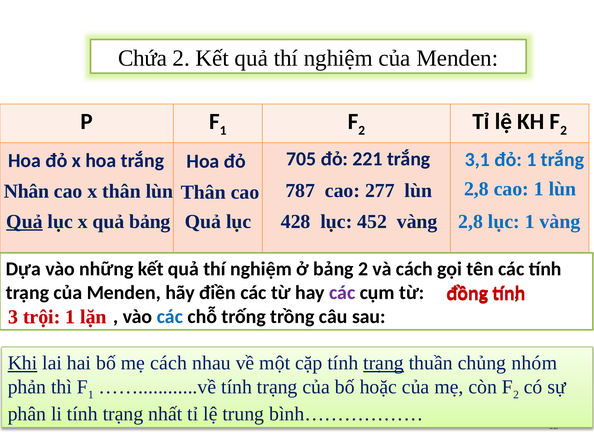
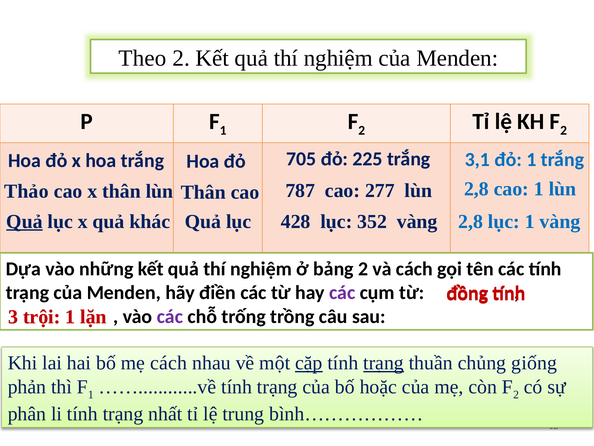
Chứa: Chứa -> Theo
221: 221 -> 225
Nhân: Nhân -> Thảo
quả bảng: bảng -> khác
452: 452 -> 352
các at (170, 316) colour: blue -> purple
Khi underline: present -> none
cặp underline: none -> present
nhóm: nhóm -> giống
